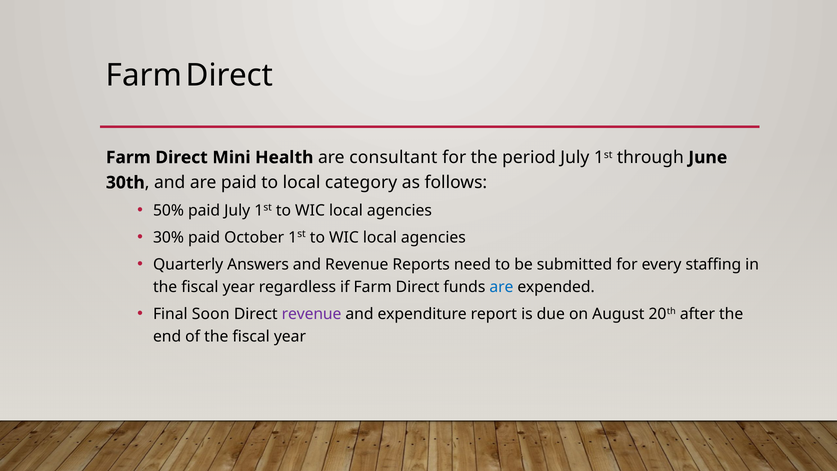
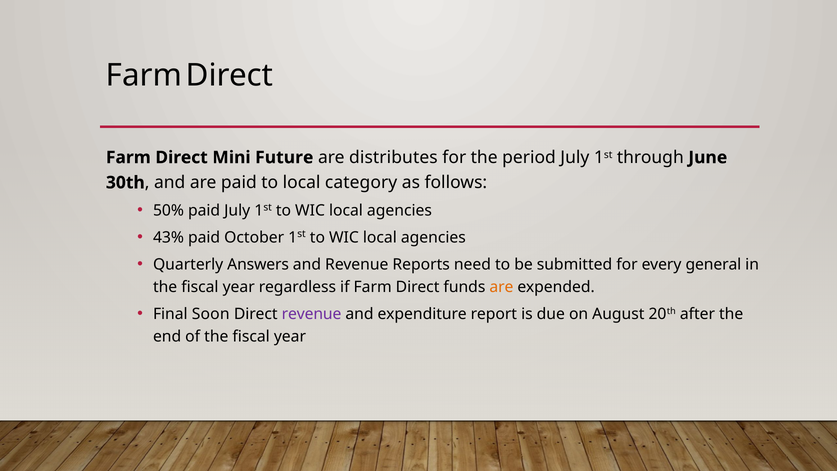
Health: Health -> Future
consultant: consultant -> distributes
30%: 30% -> 43%
staffing: staffing -> general
are at (501, 287) colour: blue -> orange
